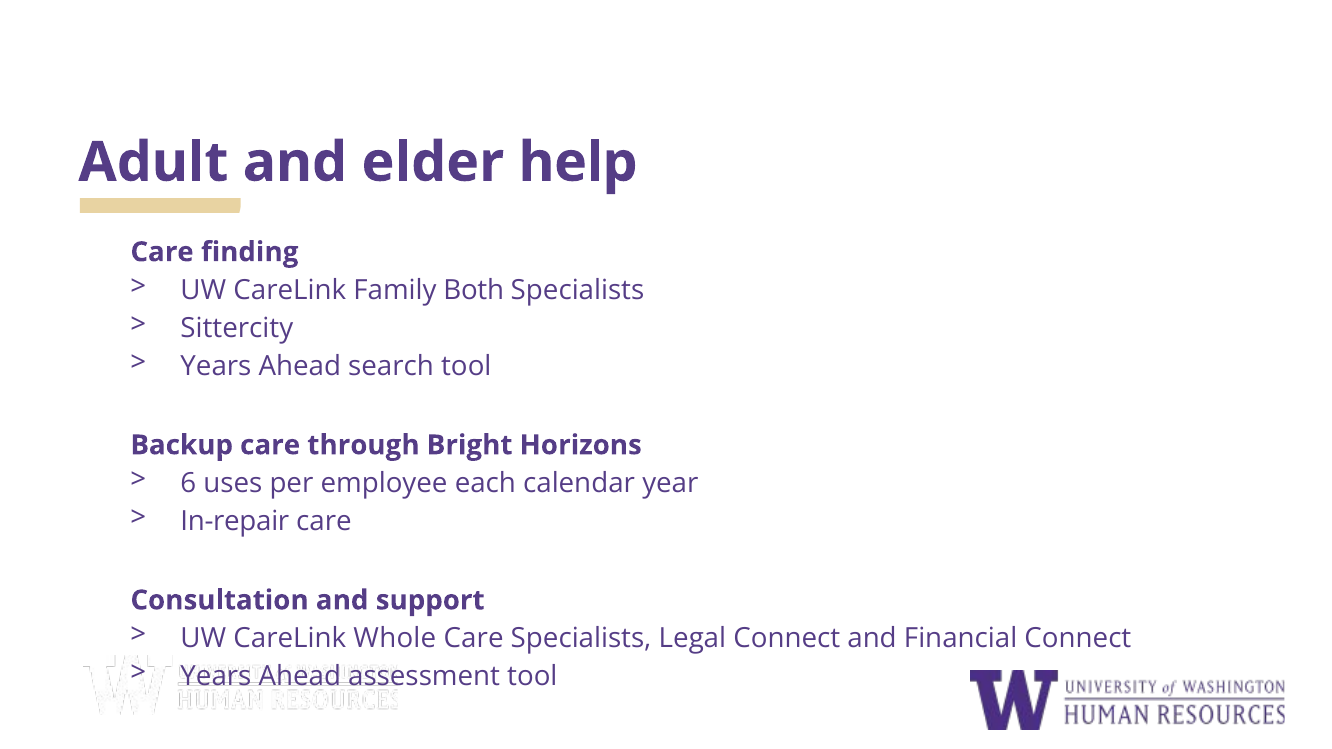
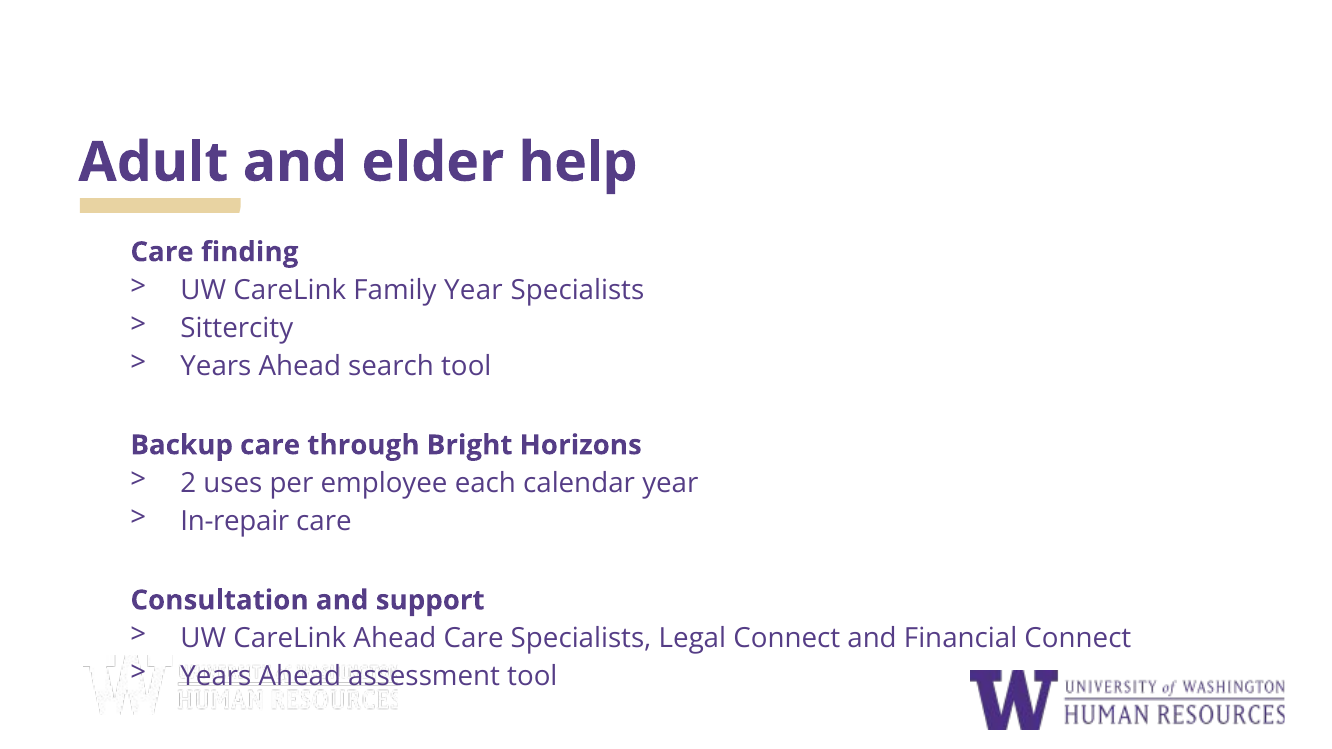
Family Both: Both -> Year
6: 6 -> 2
CareLink Whole: Whole -> Ahead
